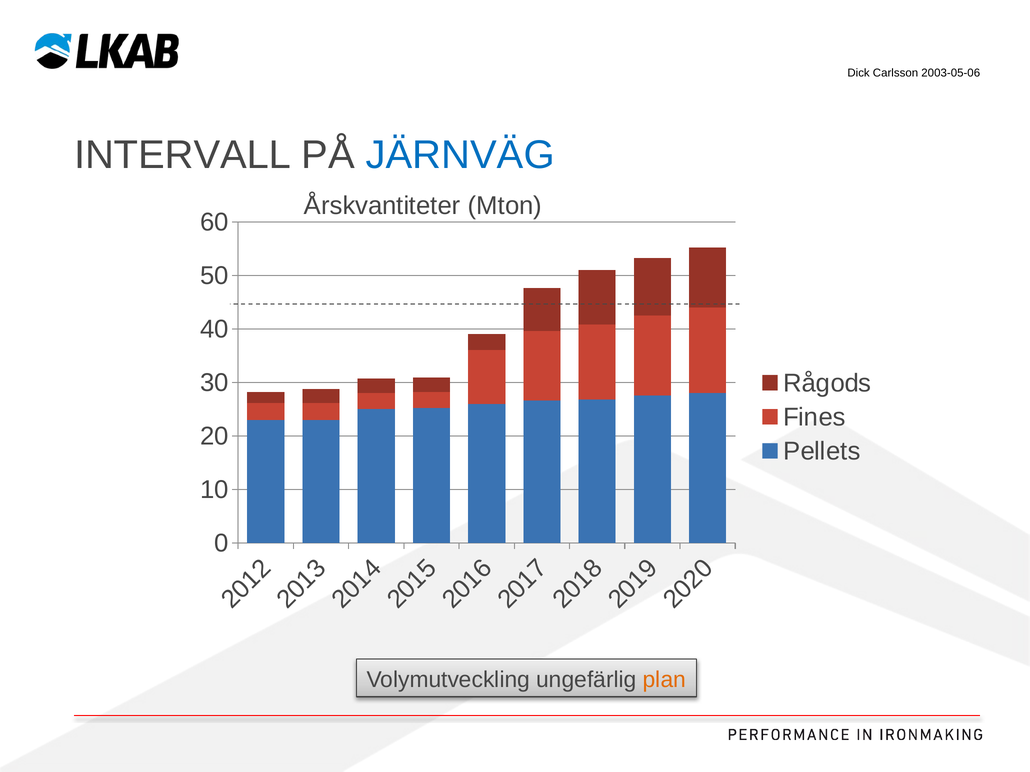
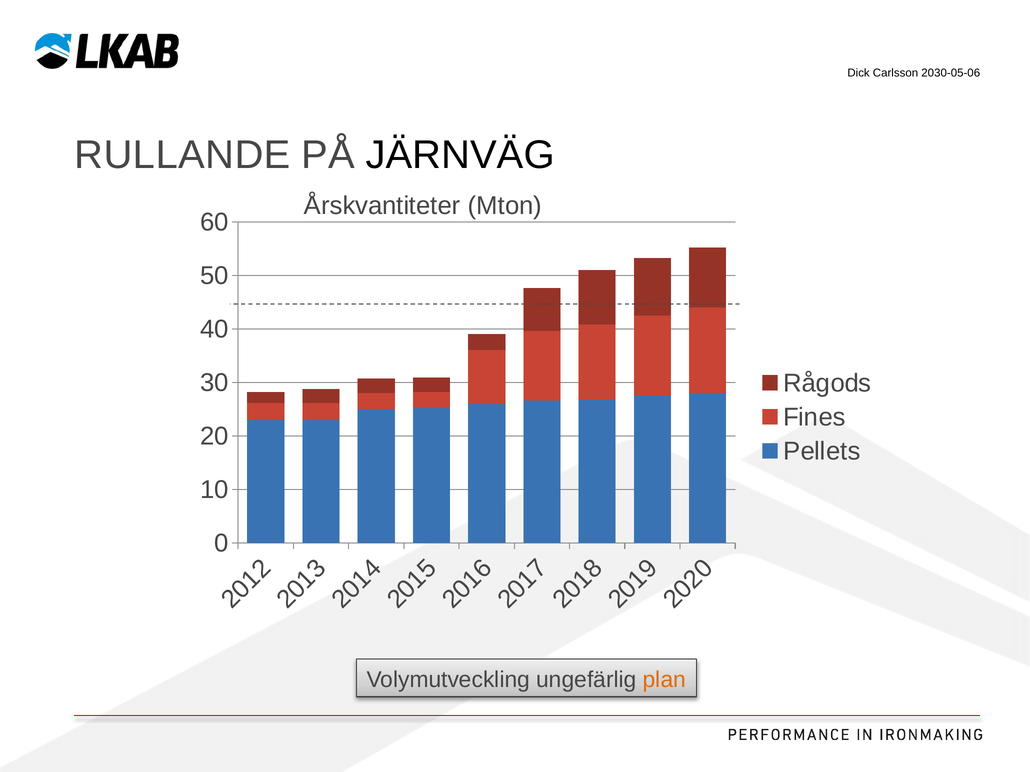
2003-05-06: 2003-05-06 -> 2030-05-06
INTERVALL: INTERVALL -> RULLANDE
JÄRNVÄG colour: blue -> black
